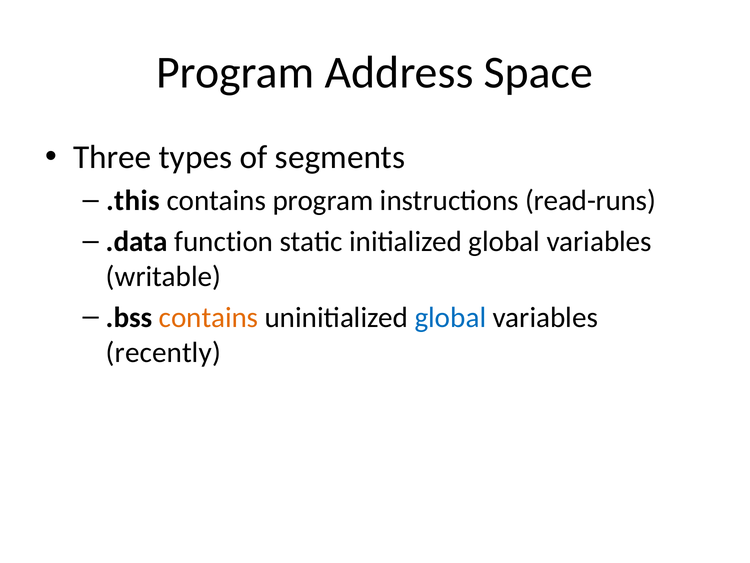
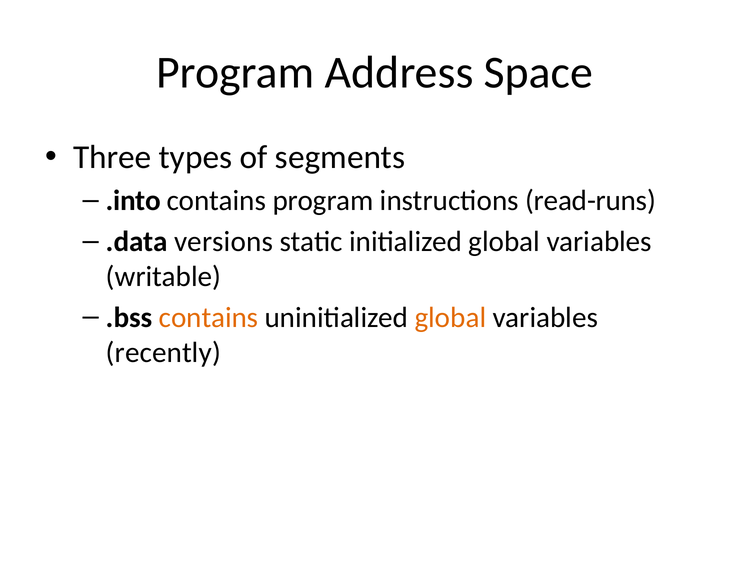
.this: .this -> .into
function: function -> versions
global at (450, 317) colour: blue -> orange
